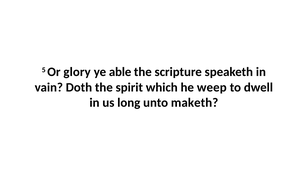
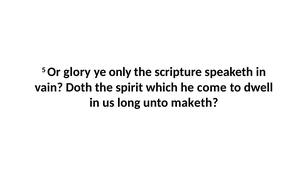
able: able -> only
weep: weep -> come
